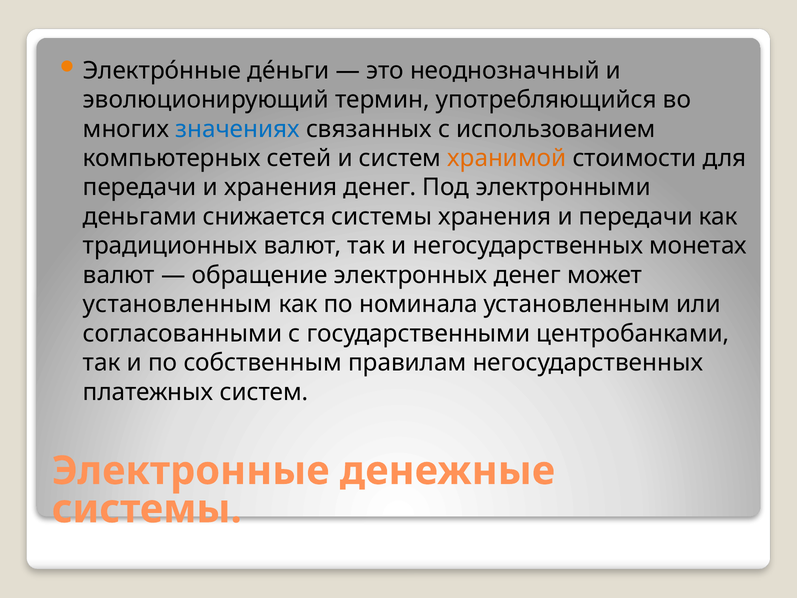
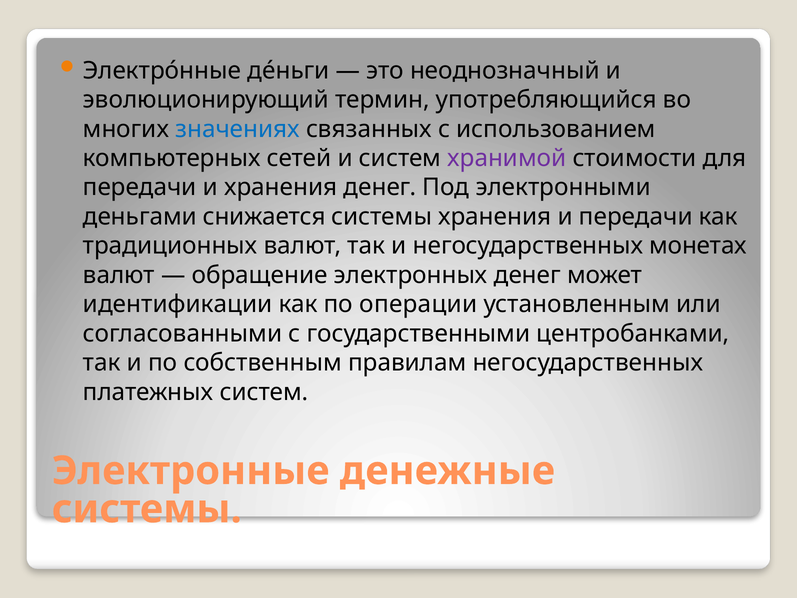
хранимой colour: orange -> purple
установленным at (178, 304): установленным -> идентификации
номинала: номинала -> операции
